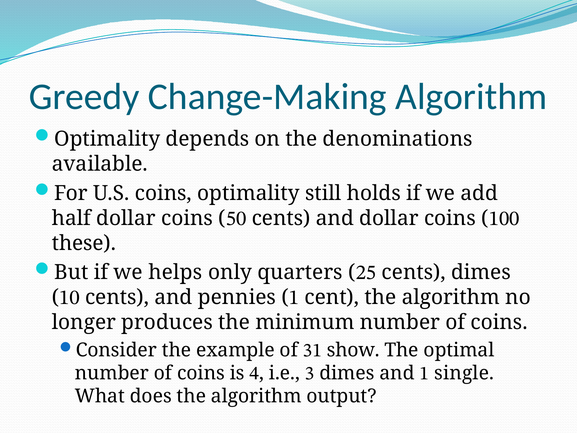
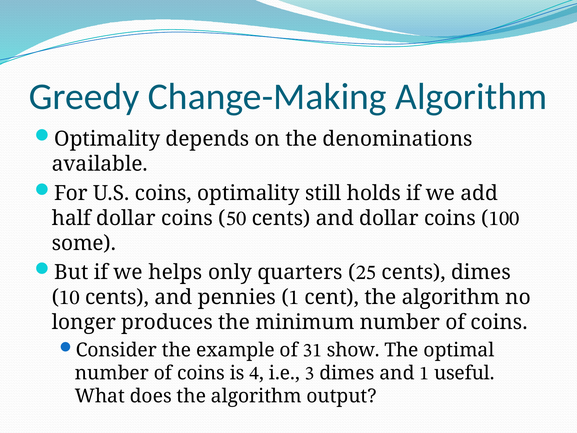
these: these -> some
single: single -> useful
